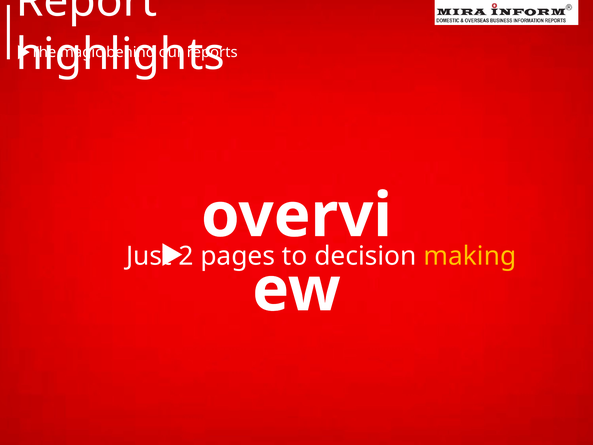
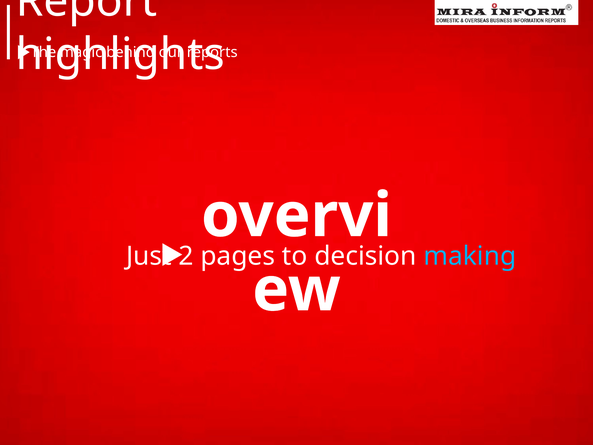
making colour: yellow -> light blue
